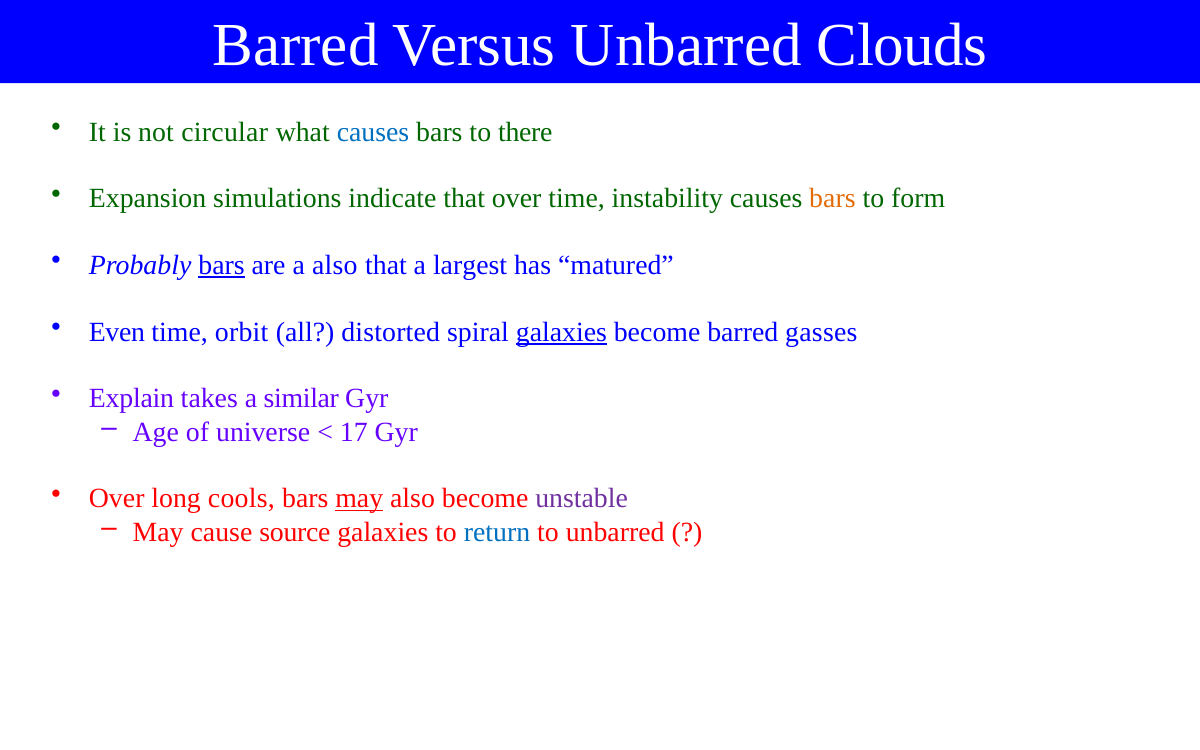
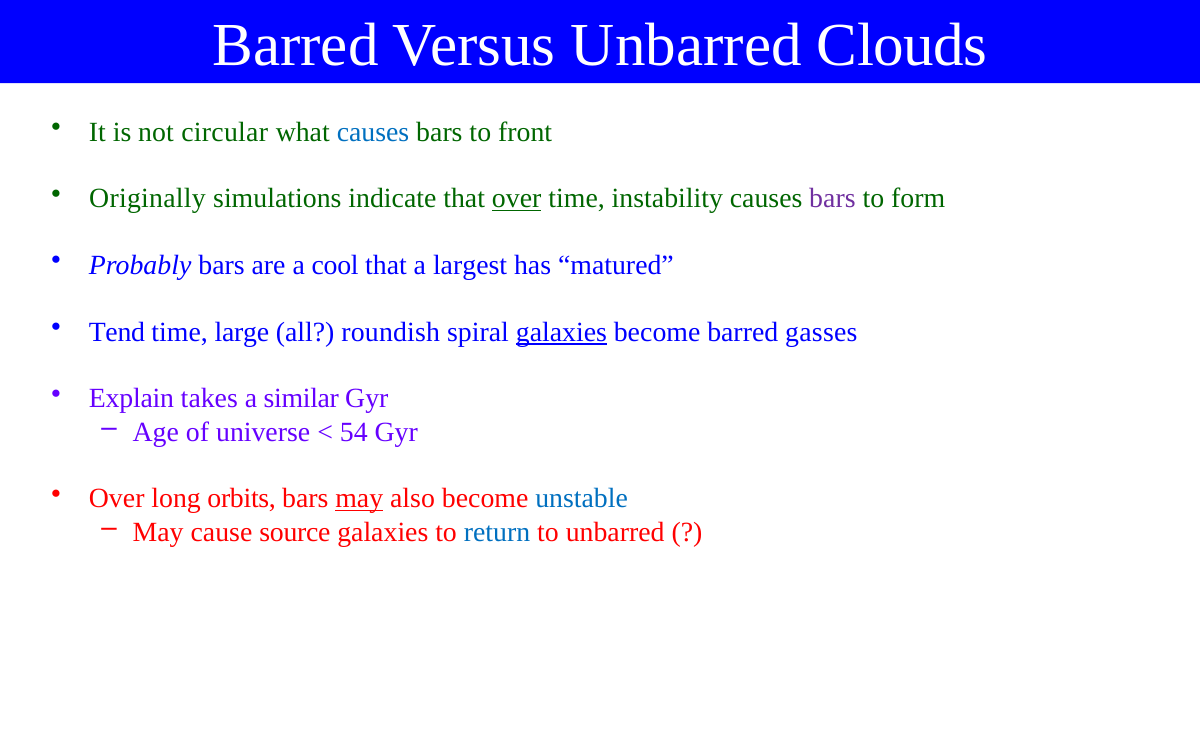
there: there -> front
Expansion: Expansion -> Originally
over at (517, 199) underline: none -> present
bars at (832, 199) colour: orange -> purple
bars at (221, 265) underline: present -> none
a also: also -> cool
Even: Even -> Tend
orbit: orbit -> large
distorted: distorted -> roundish
17: 17 -> 54
cools: cools -> orbits
unstable colour: purple -> blue
